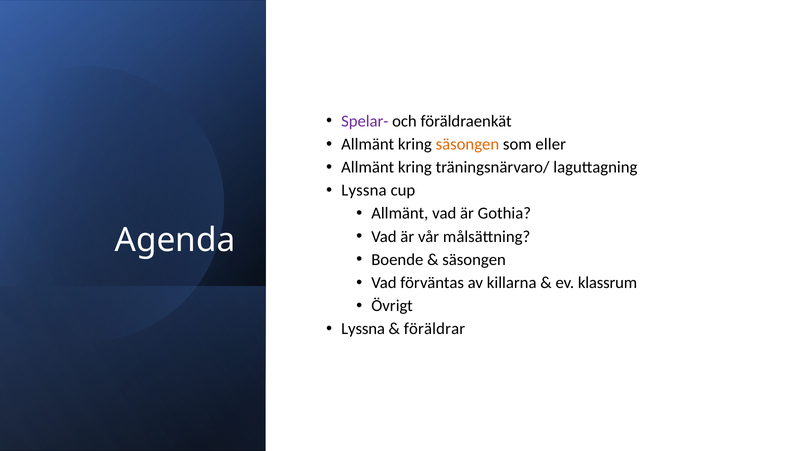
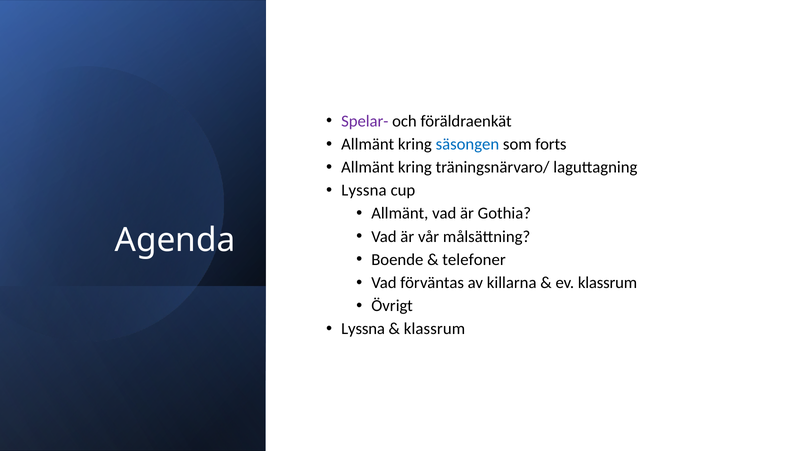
säsongen at (467, 144) colour: orange -> blue
eller: eller -> forts
säsongen at (474, 260): säsongen -> telefoner
föräldrar at (434, 329): föräldrar -> klassrum
